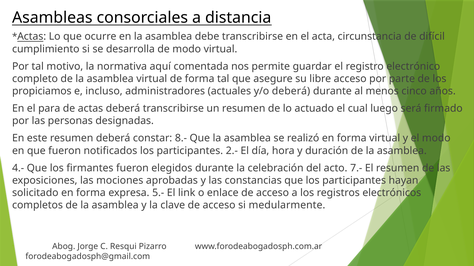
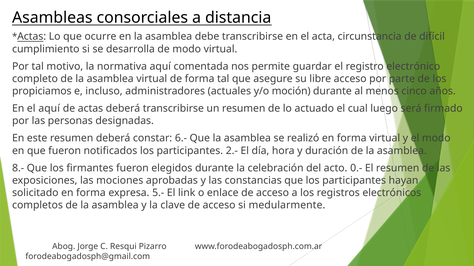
y/o deberá: deberá -> moción
el para: para -> aquí
8.-: 8.- -> 6.-
4.-: 4.- -> 8.-
7.-: 7.- -> 0.-
